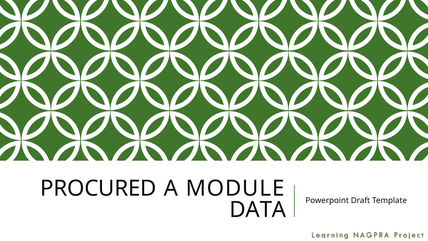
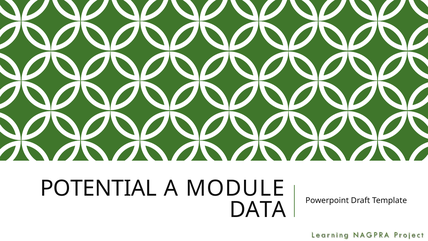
PROCURED: PROCURED -> POTENTIAL
